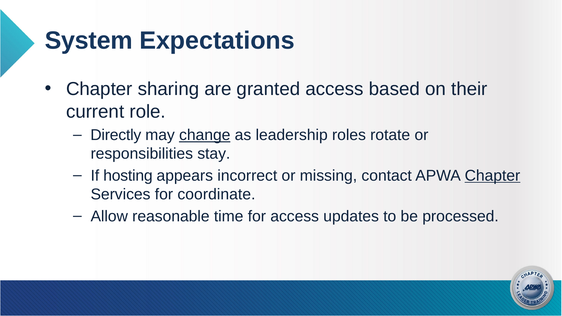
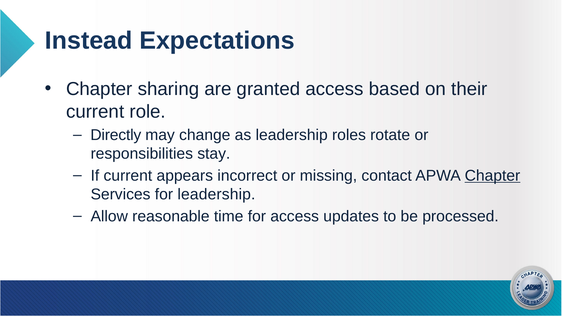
System: System -> Instead
change underline: present -> none
If hosting: hosting -> current
for coordinate: coordinate -> leadership
